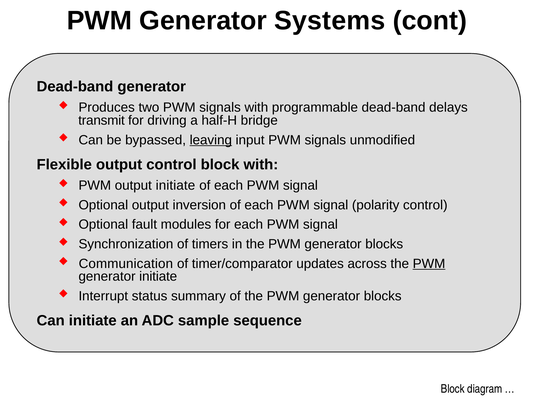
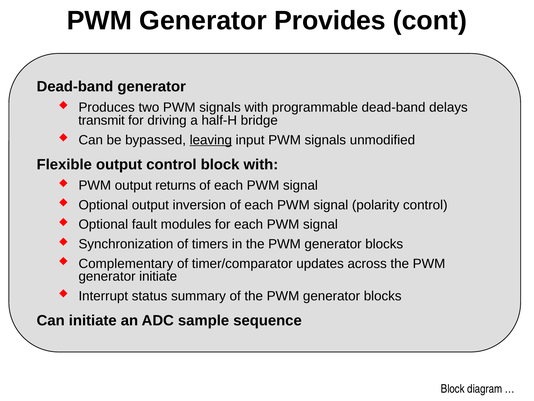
Systems: Systems -> Provides
output initiate: initiate -> returns
Communication: Communication -> Complementary
PWM at (429, 263) underline: present -> none
